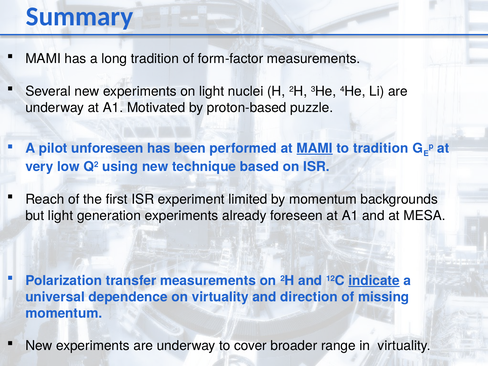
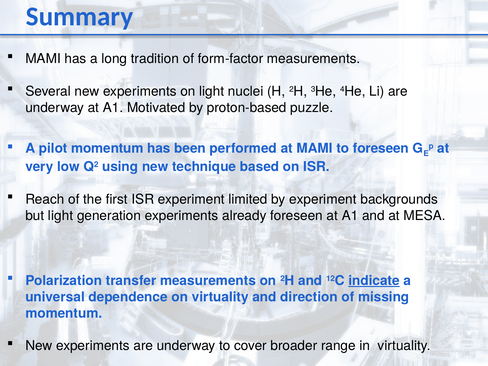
pilot unforeseen: unforeseen -> momentum
MAMI at (315, 148) underline: present -> none
to tradition: tradition -> foreseen
by momentum: momentum -> experiment
